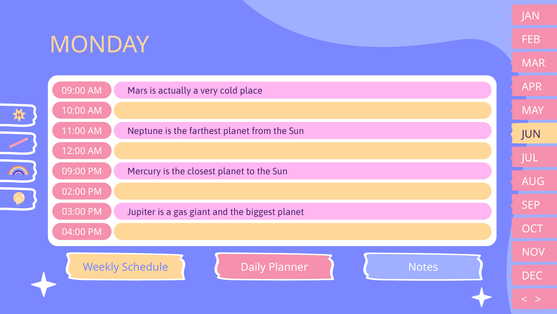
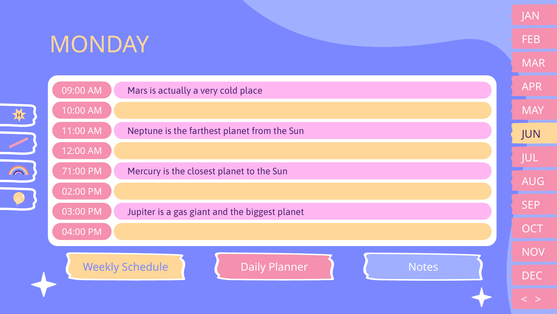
09:00 at (74, 171): 09:00 -> 71:00
